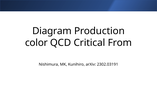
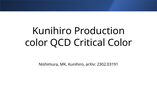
Diagram at (52, 31): Diagram -> Kunihiro
Critical From: From -> Color
